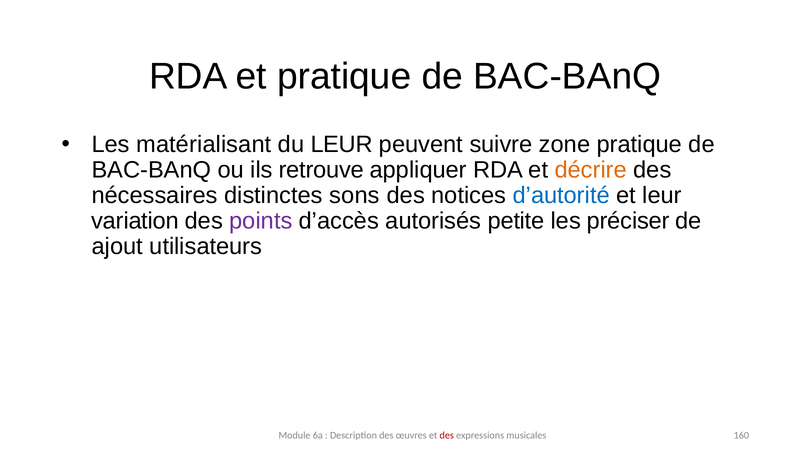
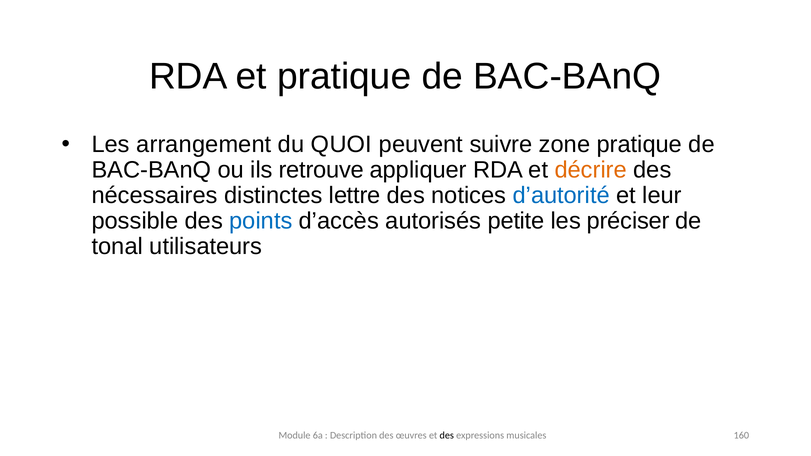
matérialisant: matérialisant -> arrangement
du LEUR: LEUR -> QUOI
sons: sons -> lettre
variation: variation -> possible
points colour: purple -> blue
ajout: ajout -> tonal
des at (447, 436) colour: red -> black
